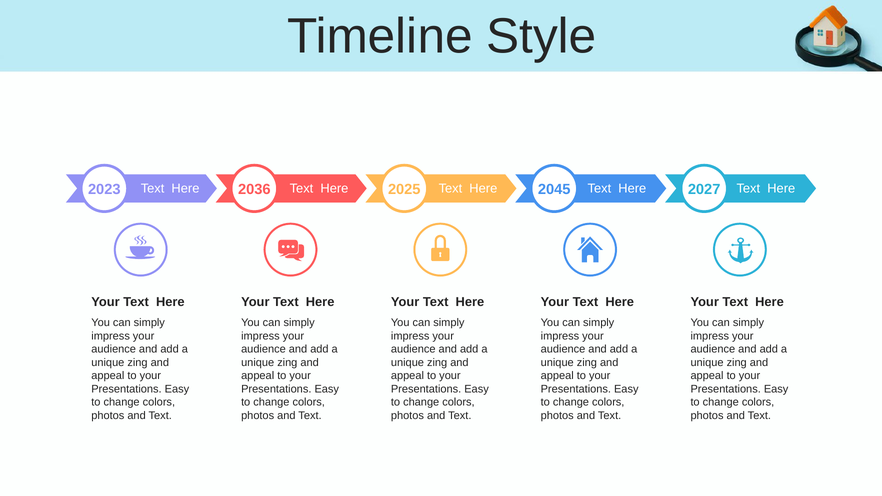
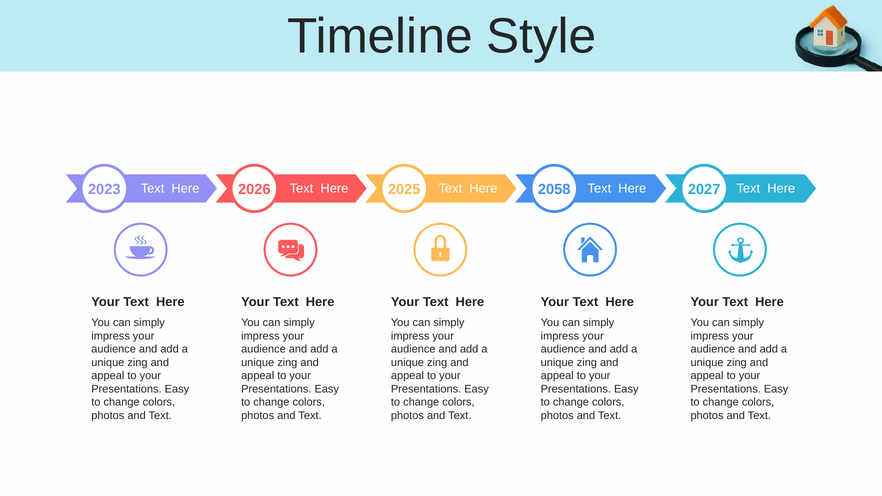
2036: 2036 -> 2026
2045: 2045 -> 2058
